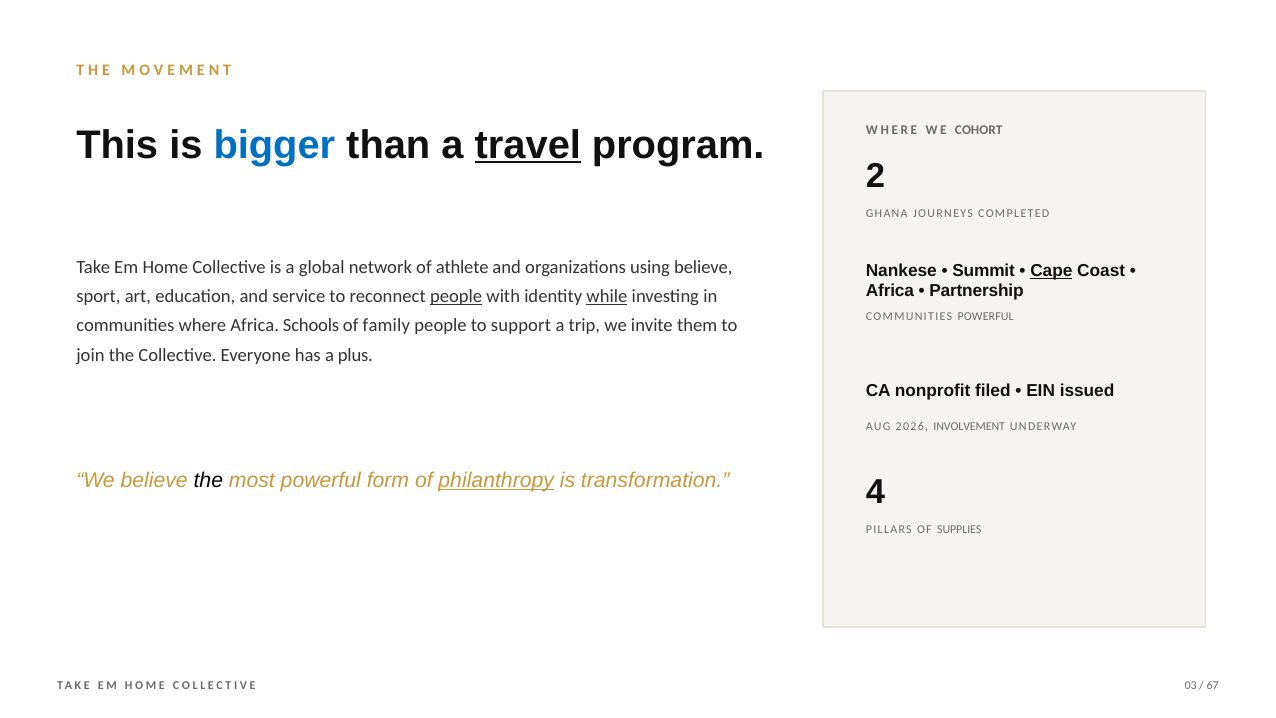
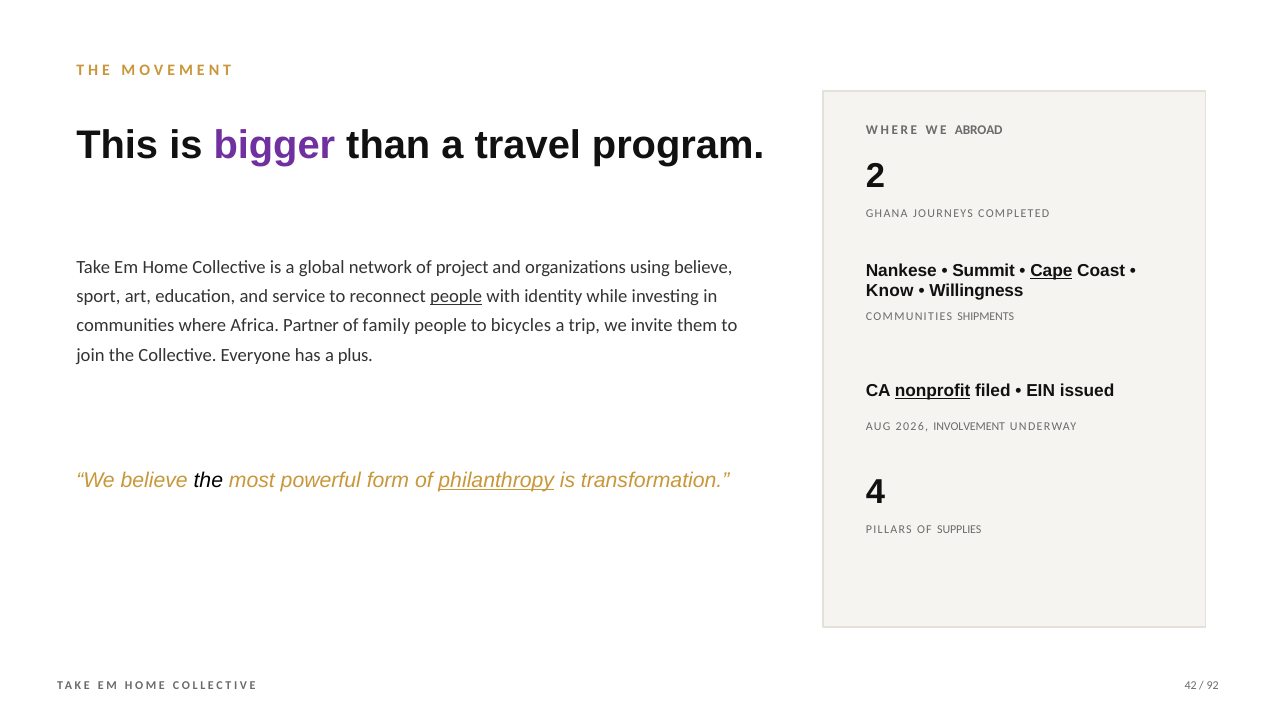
COHORT: COHORT -> ABROAD
bigger colour: blue -> purple
travel underline: present -> none
athlete: athlete -> project
Africa at (890, 291): Africa -> Know
Partnership: Partnership -> Willingness
while underline: present -> none
COMMUNITIES POWERFUL: POWERFUL -> SHIPMENTS
Schools: Schools -> Partner
support: support -> bicycles
nonprofit underline: none -> present
03: 03 -> 42
67: 67 -> 92
